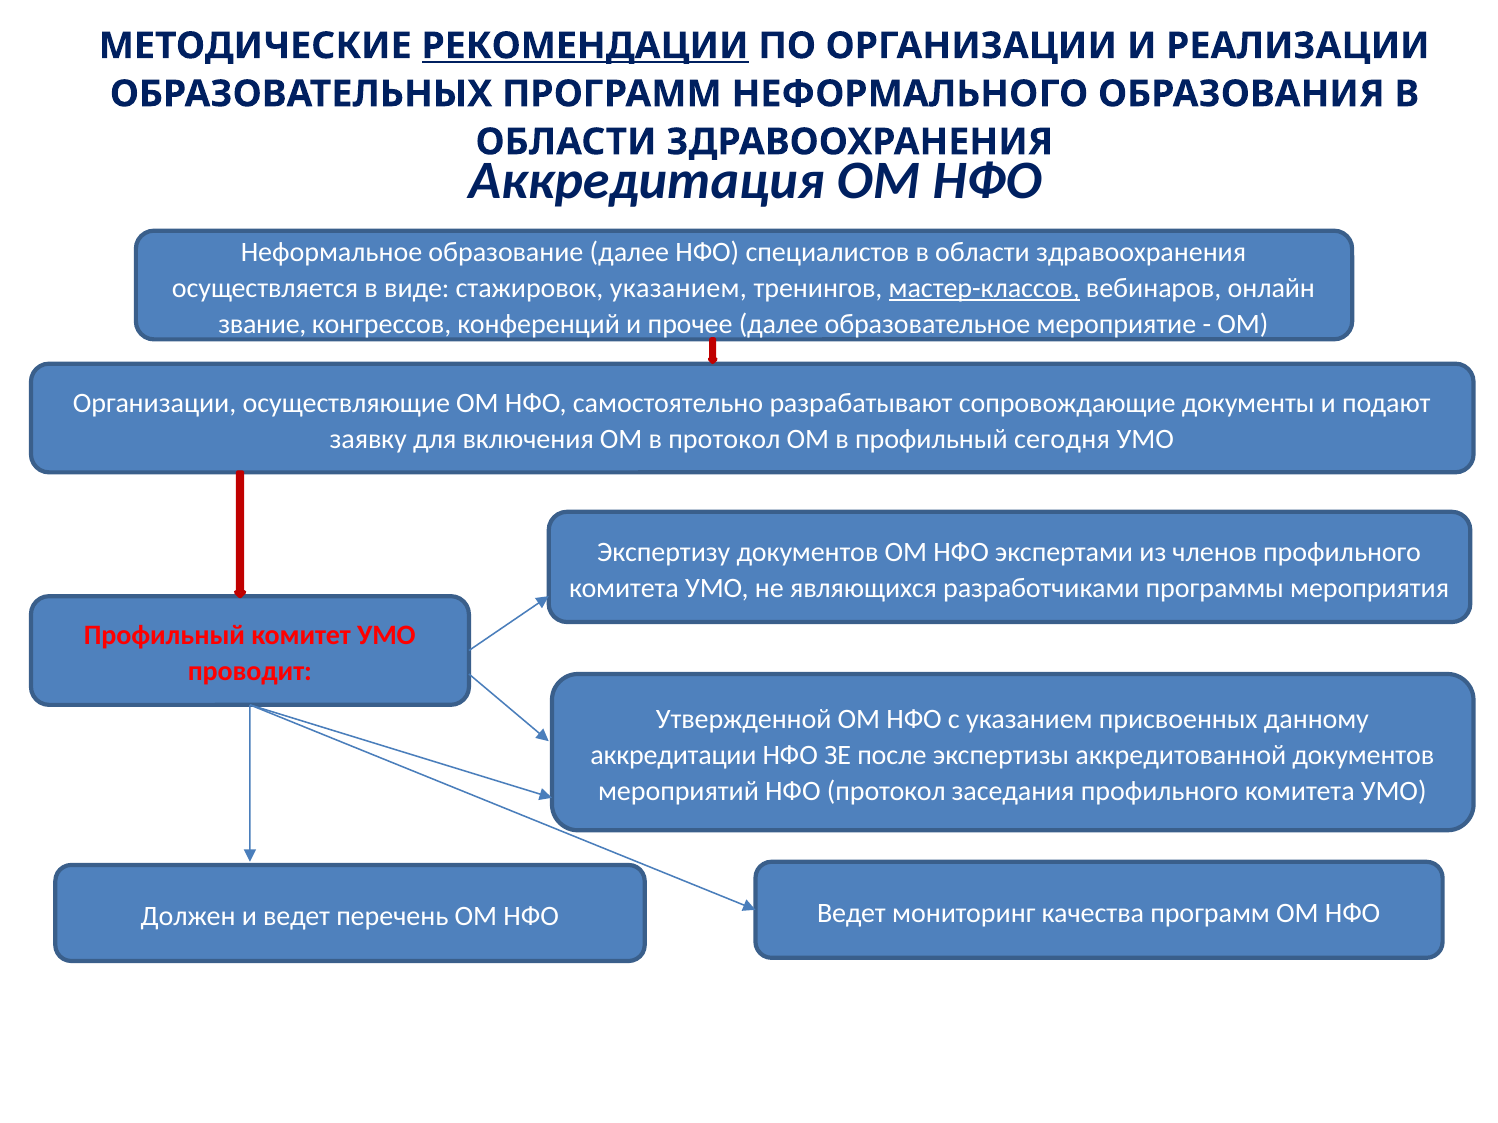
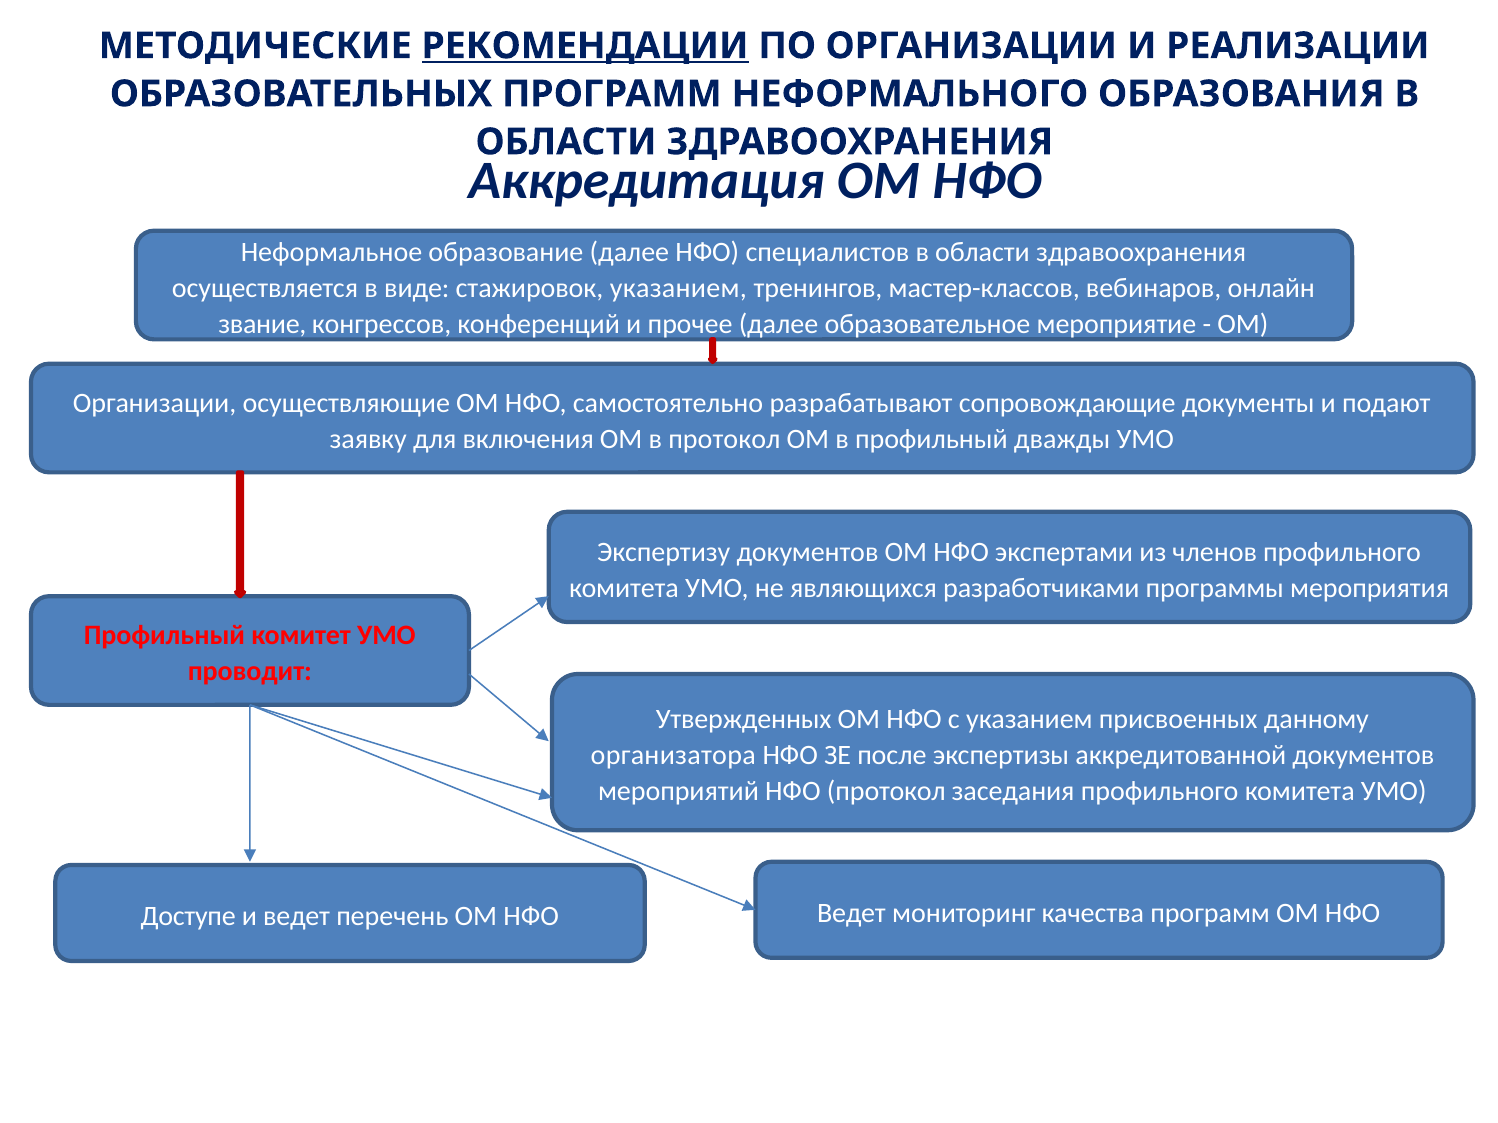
мастер-классов underline: present -> none
сегодня: сегодня -> дважды
Утвержденной: Утвержденной -> Утвержденных
аккредитации: аккредитации -> организатора
Должен: Должен -> Доступе
